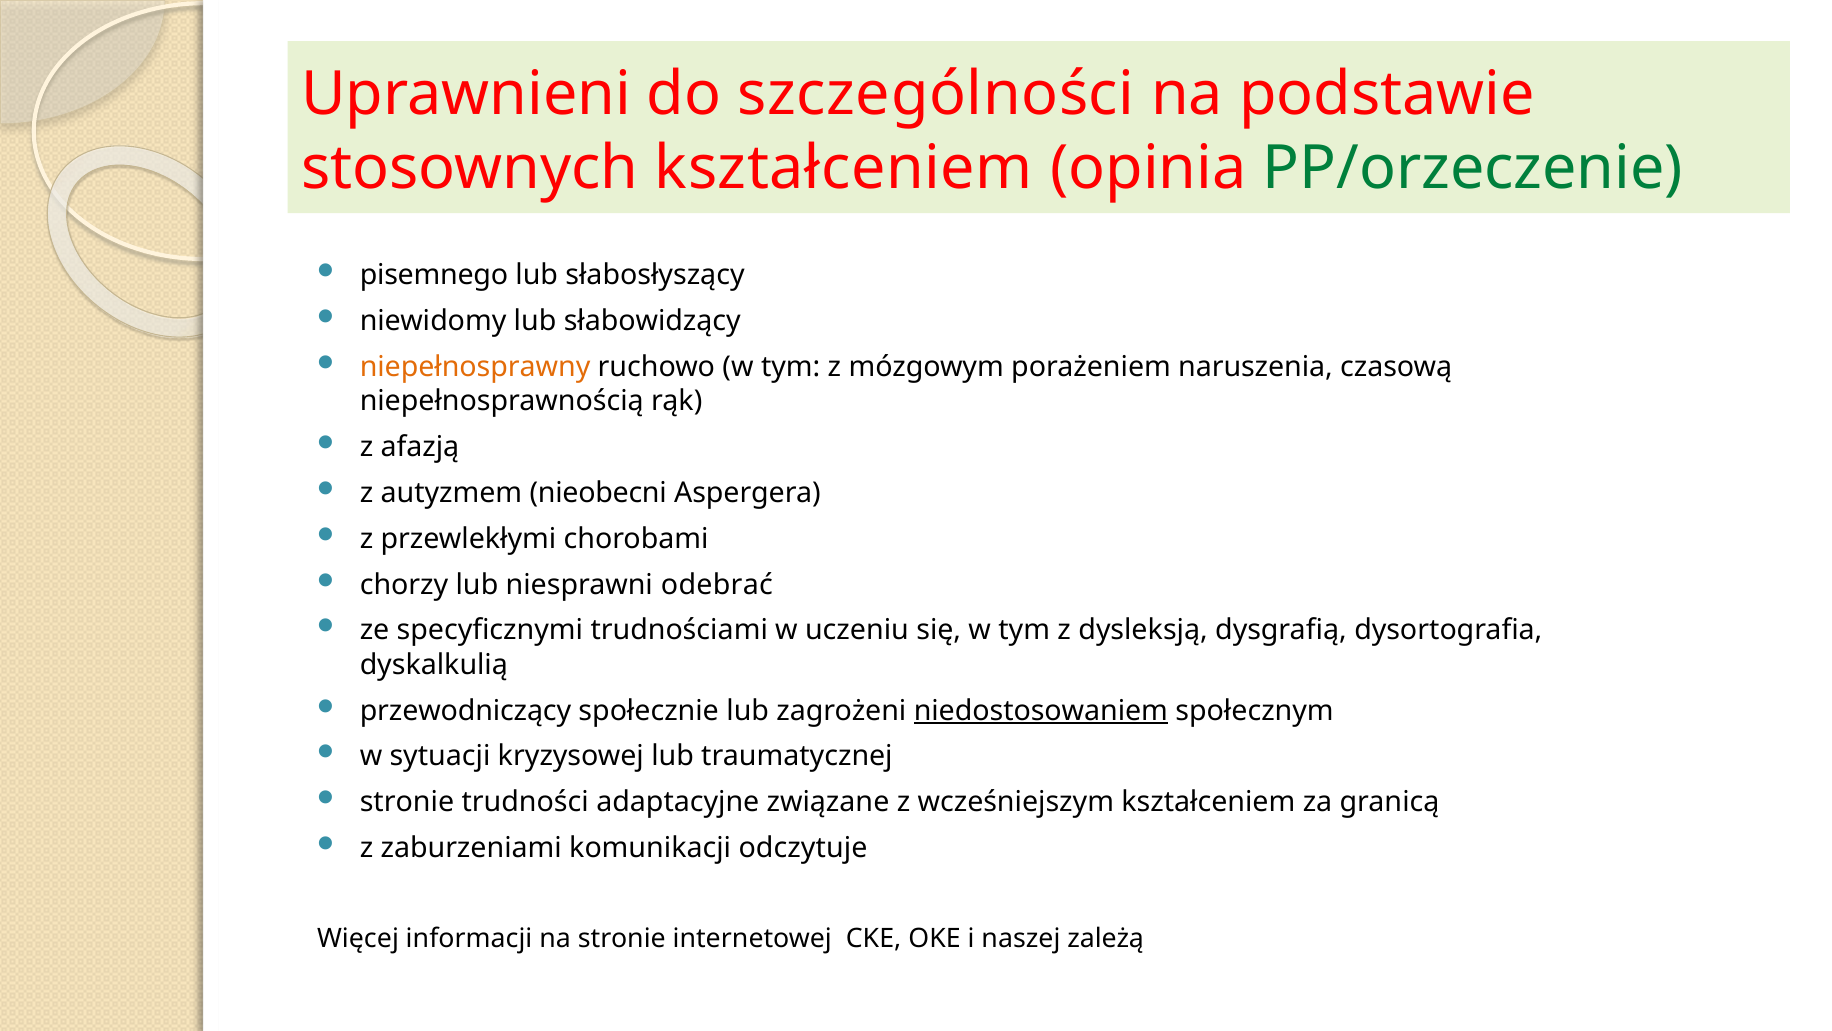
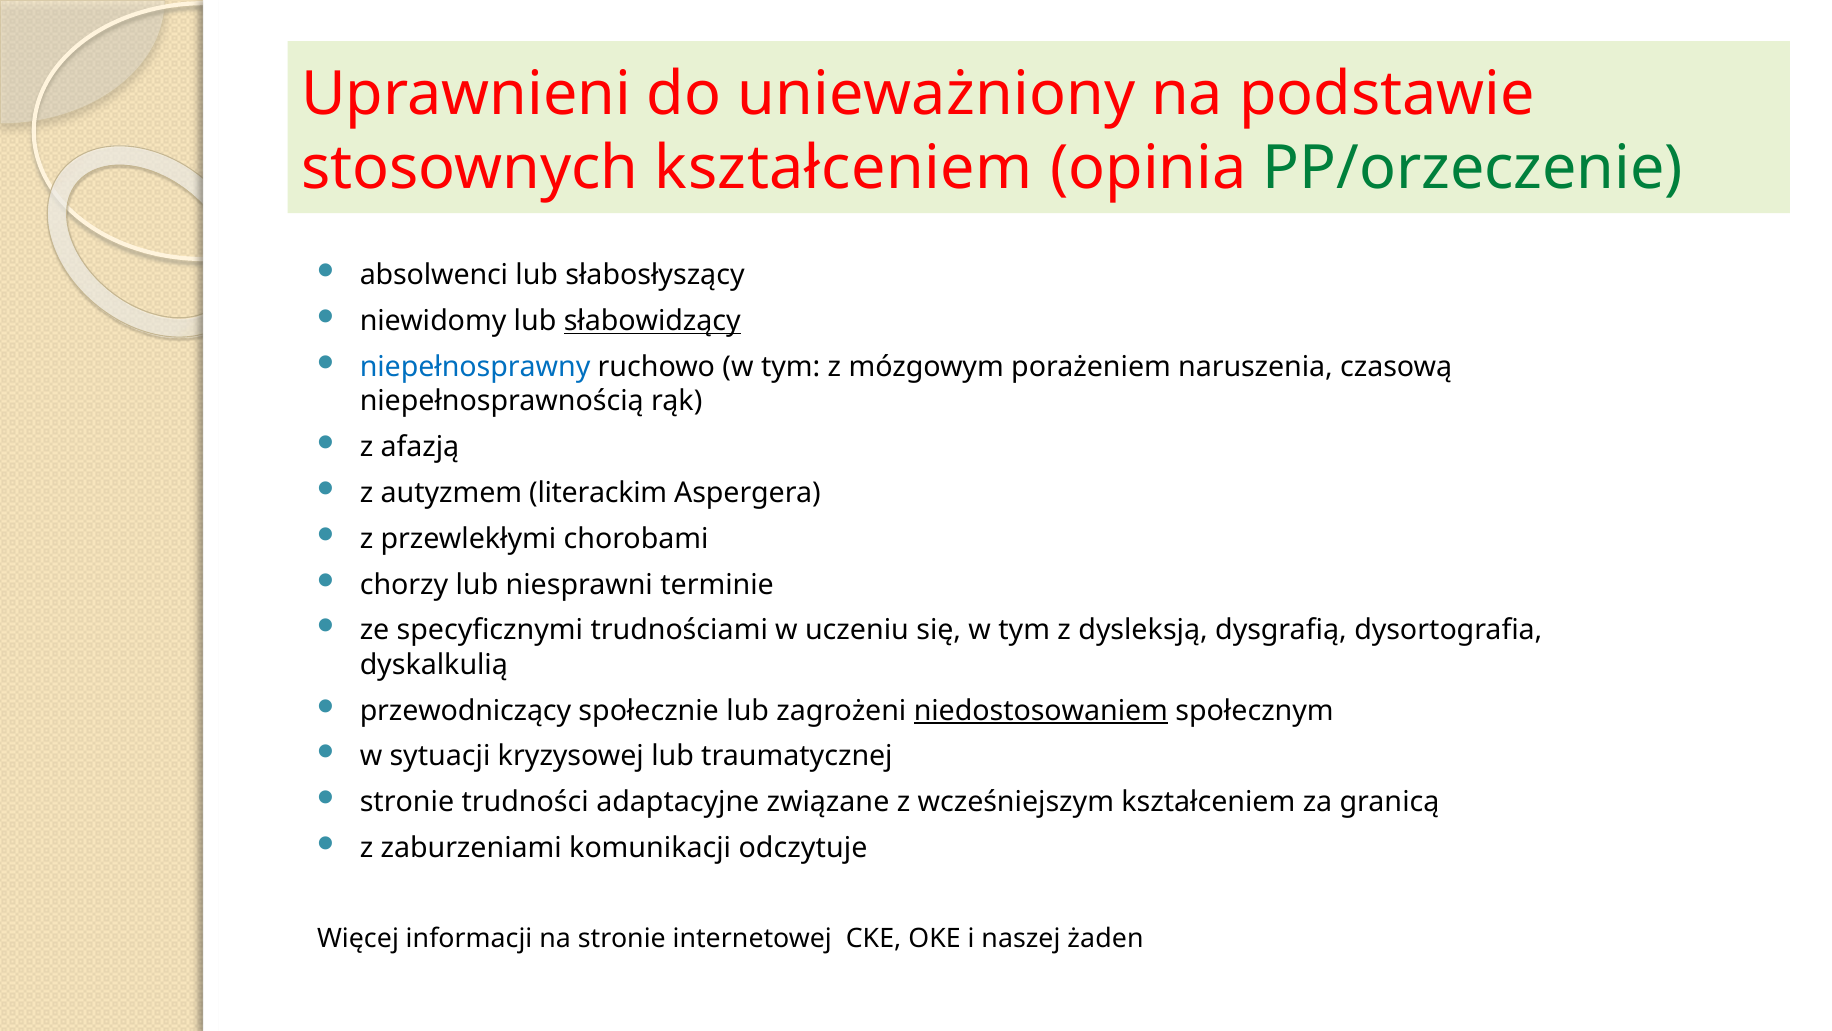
szczególności: szczególności -> unieważniony
pisemnego: pisemnego -> absolwenci
słabowidzący underline: none -> present
niepełnosprawny colour: orange -> blue
nieobecni: nieobecni -> literackim
odebrać: odebrać -> terminie
zależą: zależą -> żaden
